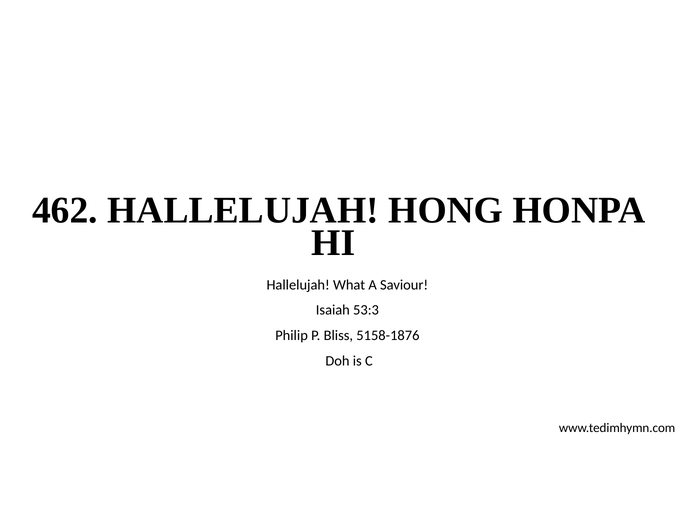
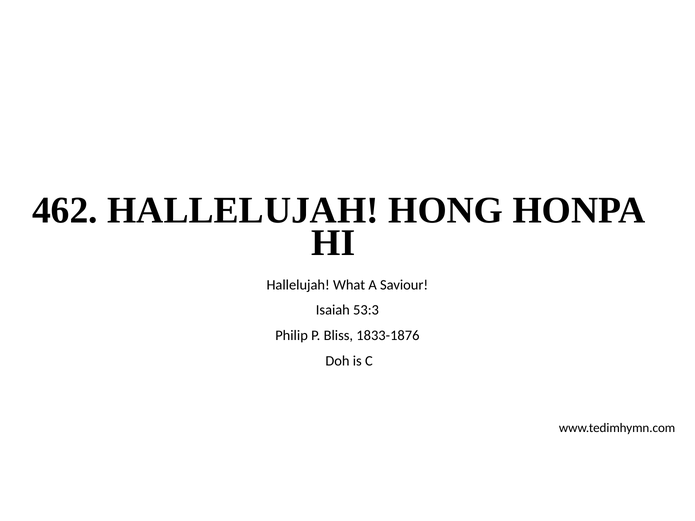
5158-1876: 5158-1876 -> 1833-1876
